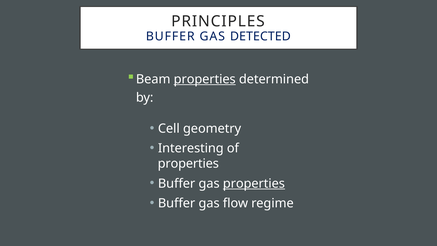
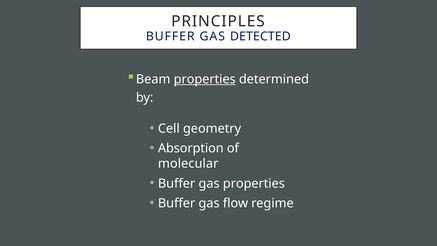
Interesting: Interesting -> Absorption
properties at (188, 164): properties -> molecular
properties at (254, 183) underline: present -> none
